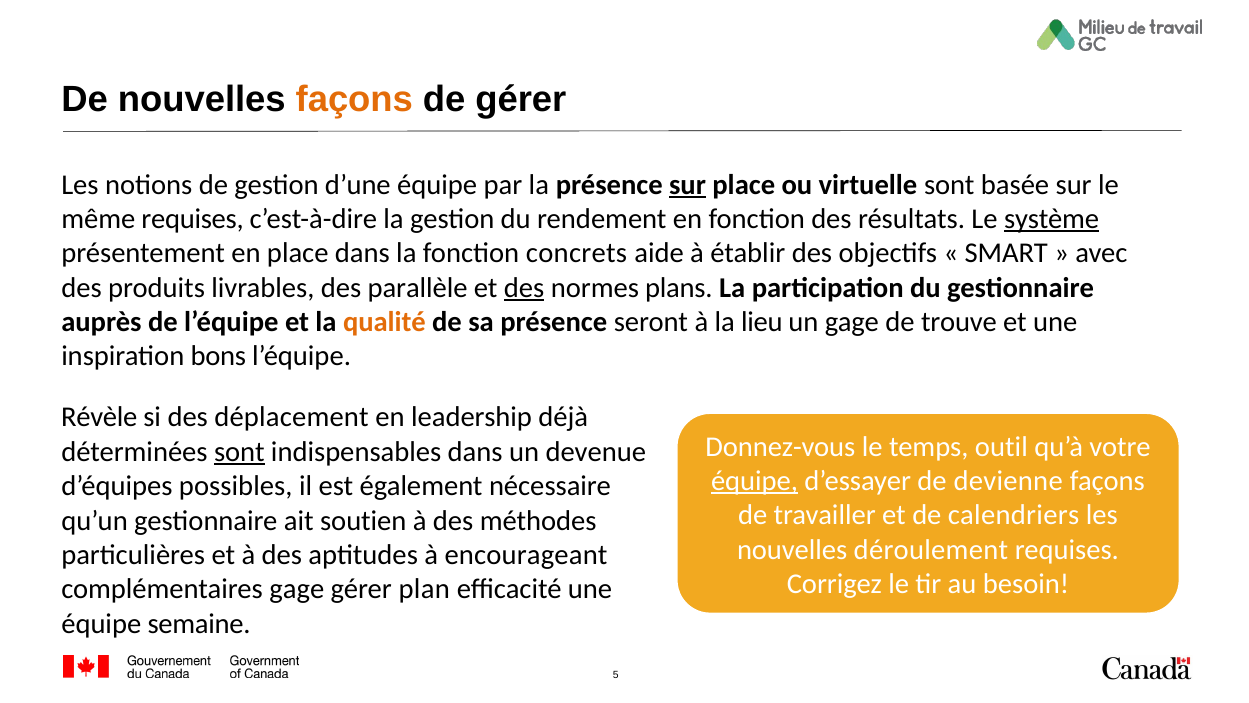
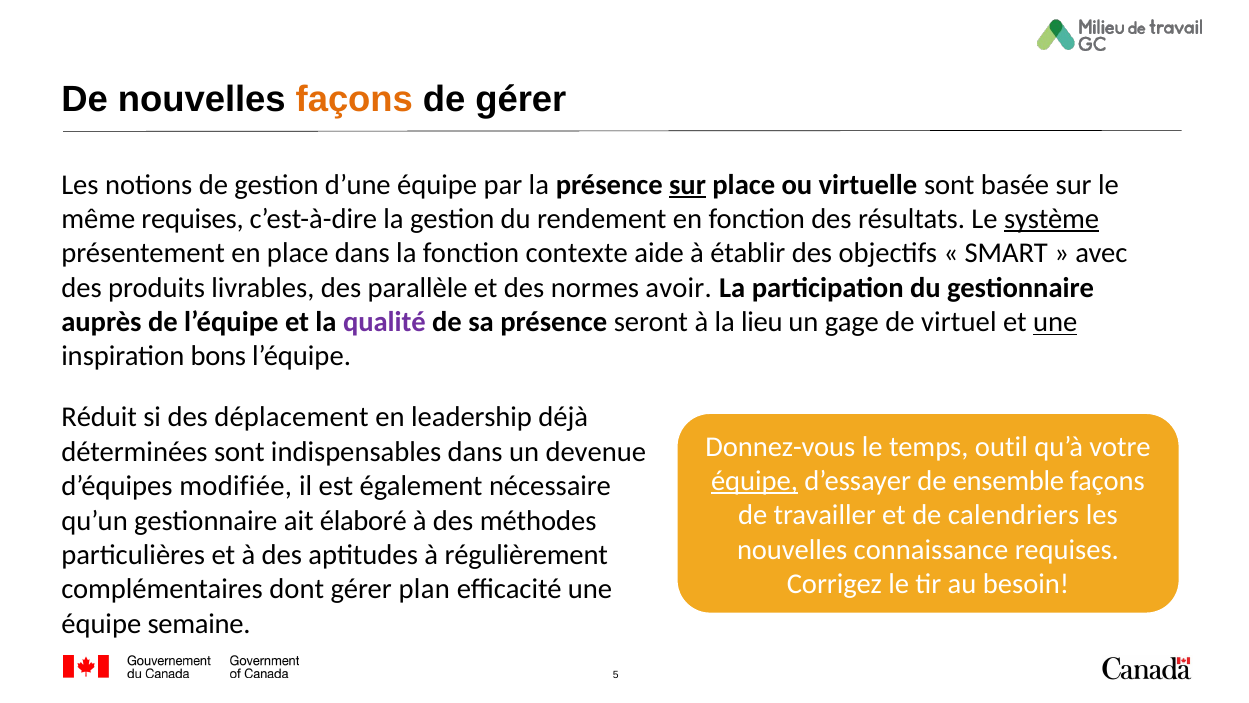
concrets: concrets -> contexte
des at (524, 288) underline: present -> none
plans: plans -> avoir
qualité colour: orange -> purple
trouve: trouve -> virtuel
une at (1055, 322) underline: none -> present
Révèle: Révèle -> Réduit
sont at (239, 452) underline: present -> none
devienne: devienne -> ensemble
possibles: possibles -> modifiée
soutien: soutien -> élaboré
déroulement: déroulement -> connaissance
encourageant: encourageant -> régulièrement
complémentaires gage: gage -> dont
